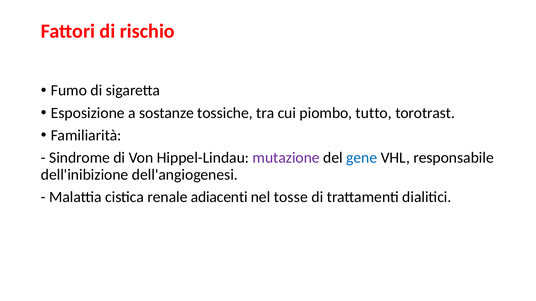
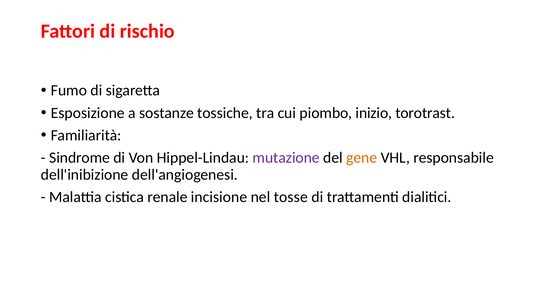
tutto: tutto -> inizio
gene colour: blue -> orange
adiacenti: adiacenti -> incisione
